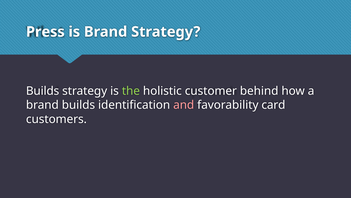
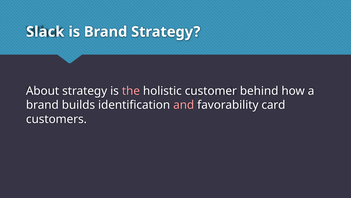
Press: Press -> Slack
Builds at (43, 91): Builds -> About
the colour: light green -> pink
